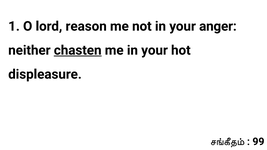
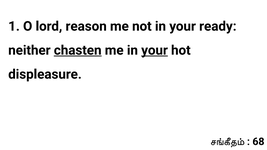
anger: anger -> ready
your at (155, 50) underline: none -> present
99: 99 -> 68
